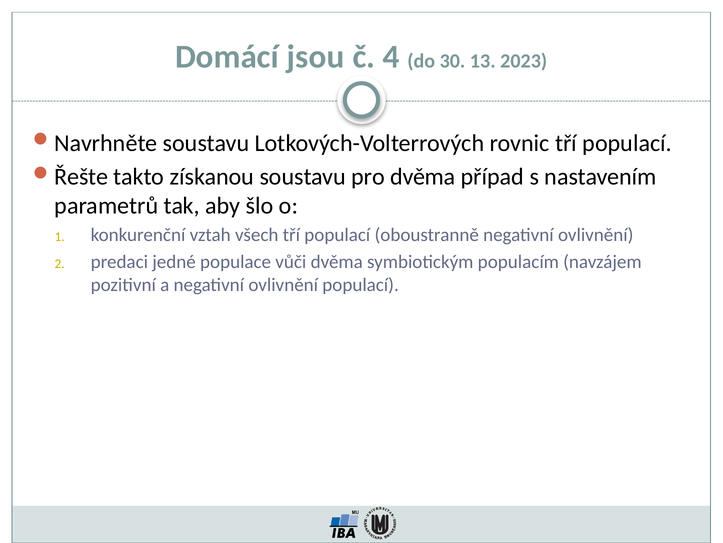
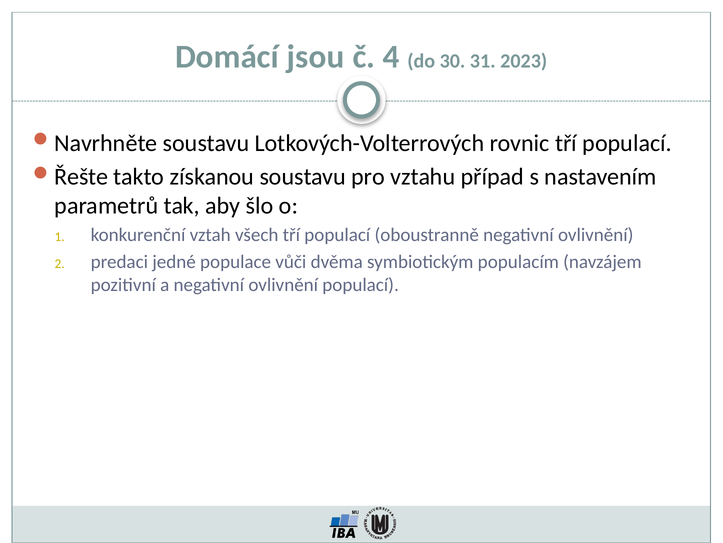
13: 13 -> 31
pro dvěma: dvěma -> vztahu
